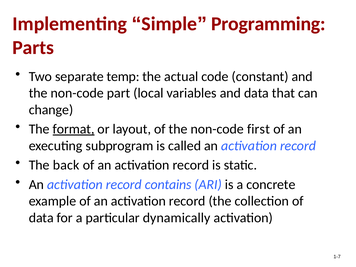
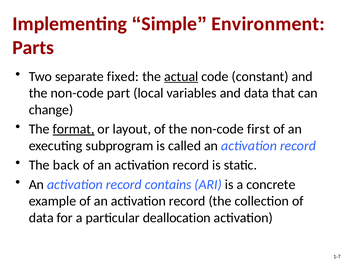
Programming: Programming -> Environment
temp: temp -> fixed
actual underline: none -> present
dynamically: dynamically -> deallocation
